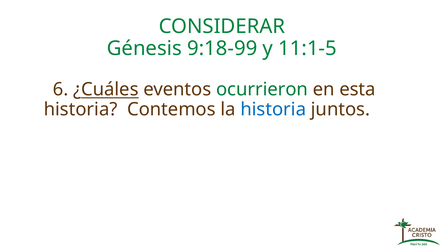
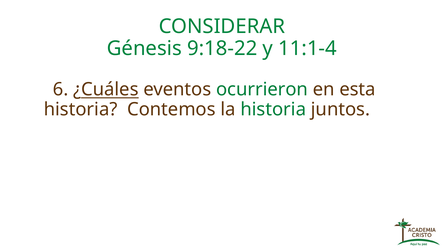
9:18-99: 9:18-99 -> 9:18-22
11:1-5: 11:1-5 -> 11:1-4
historia at (273, 109) colour: blue -> green
